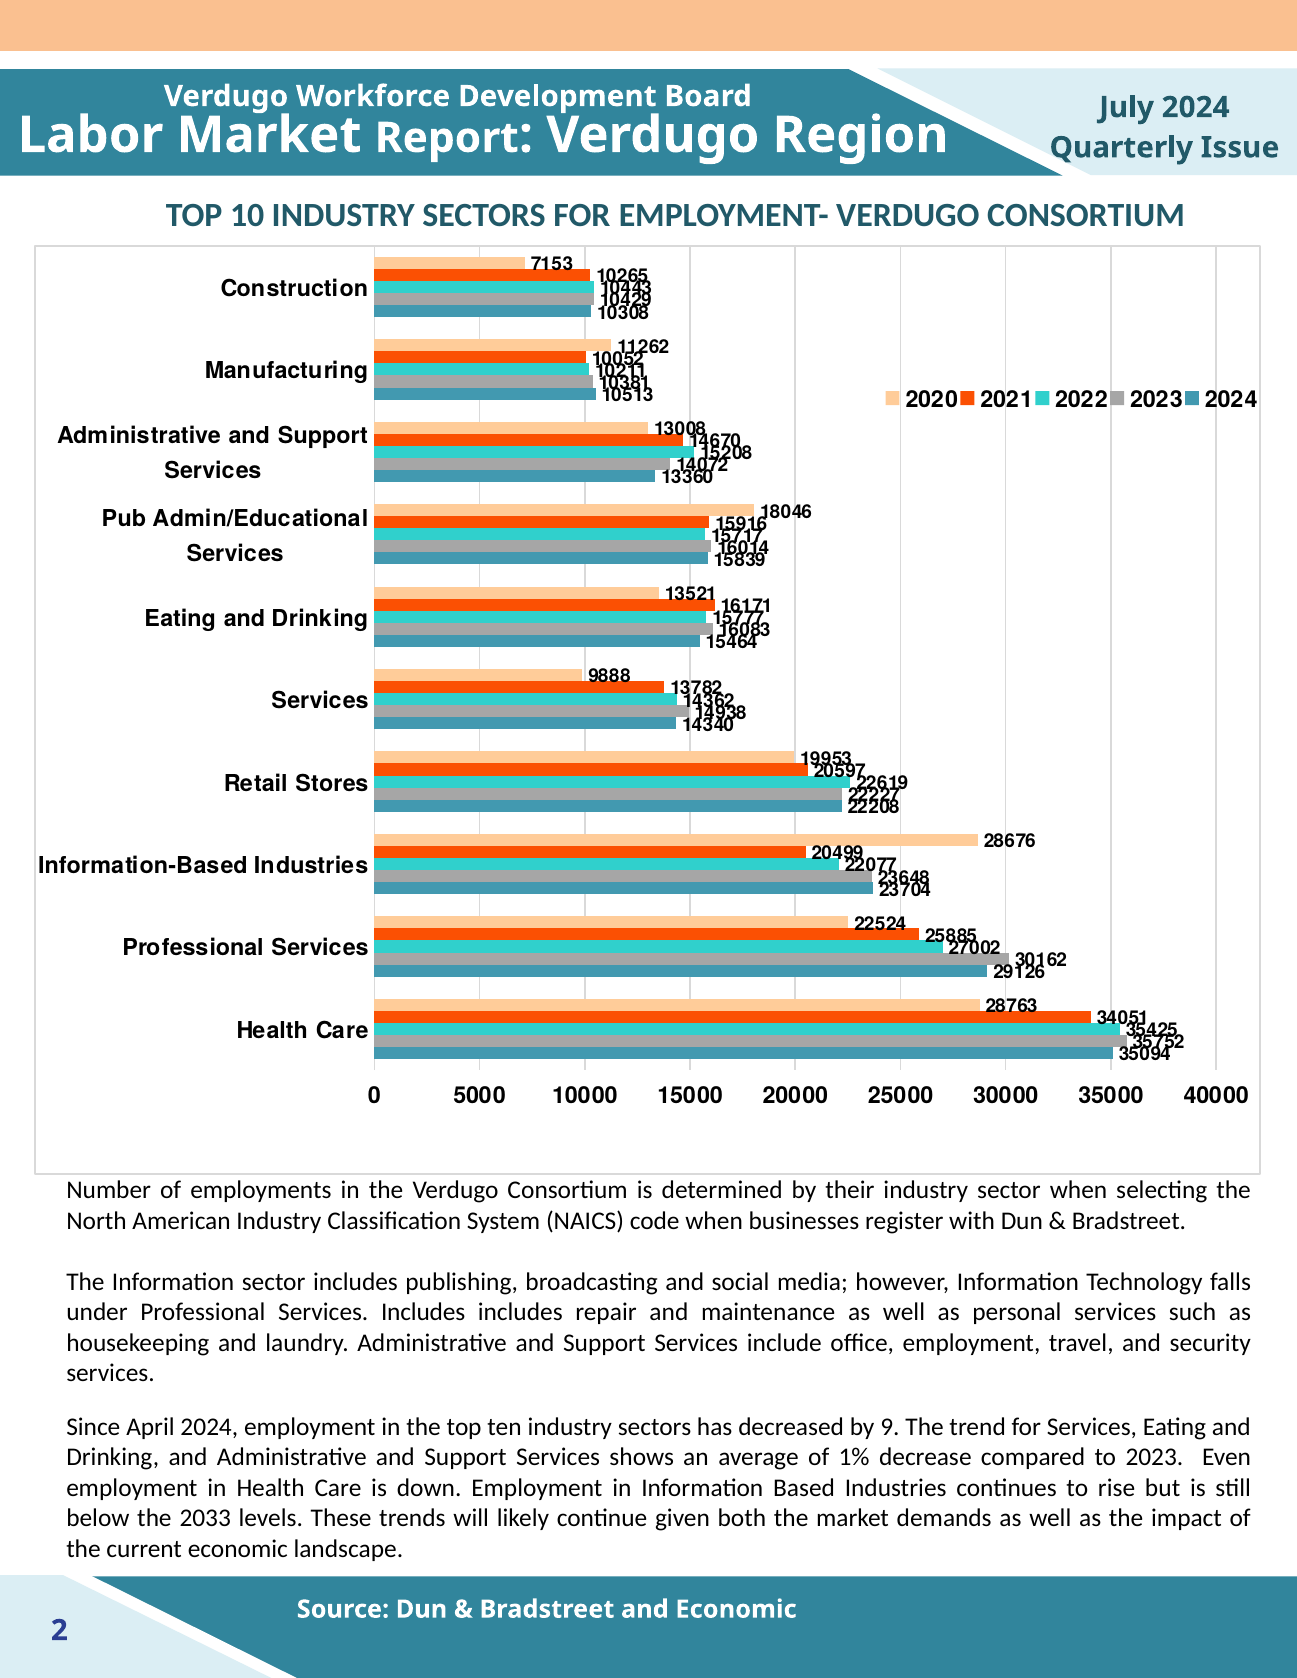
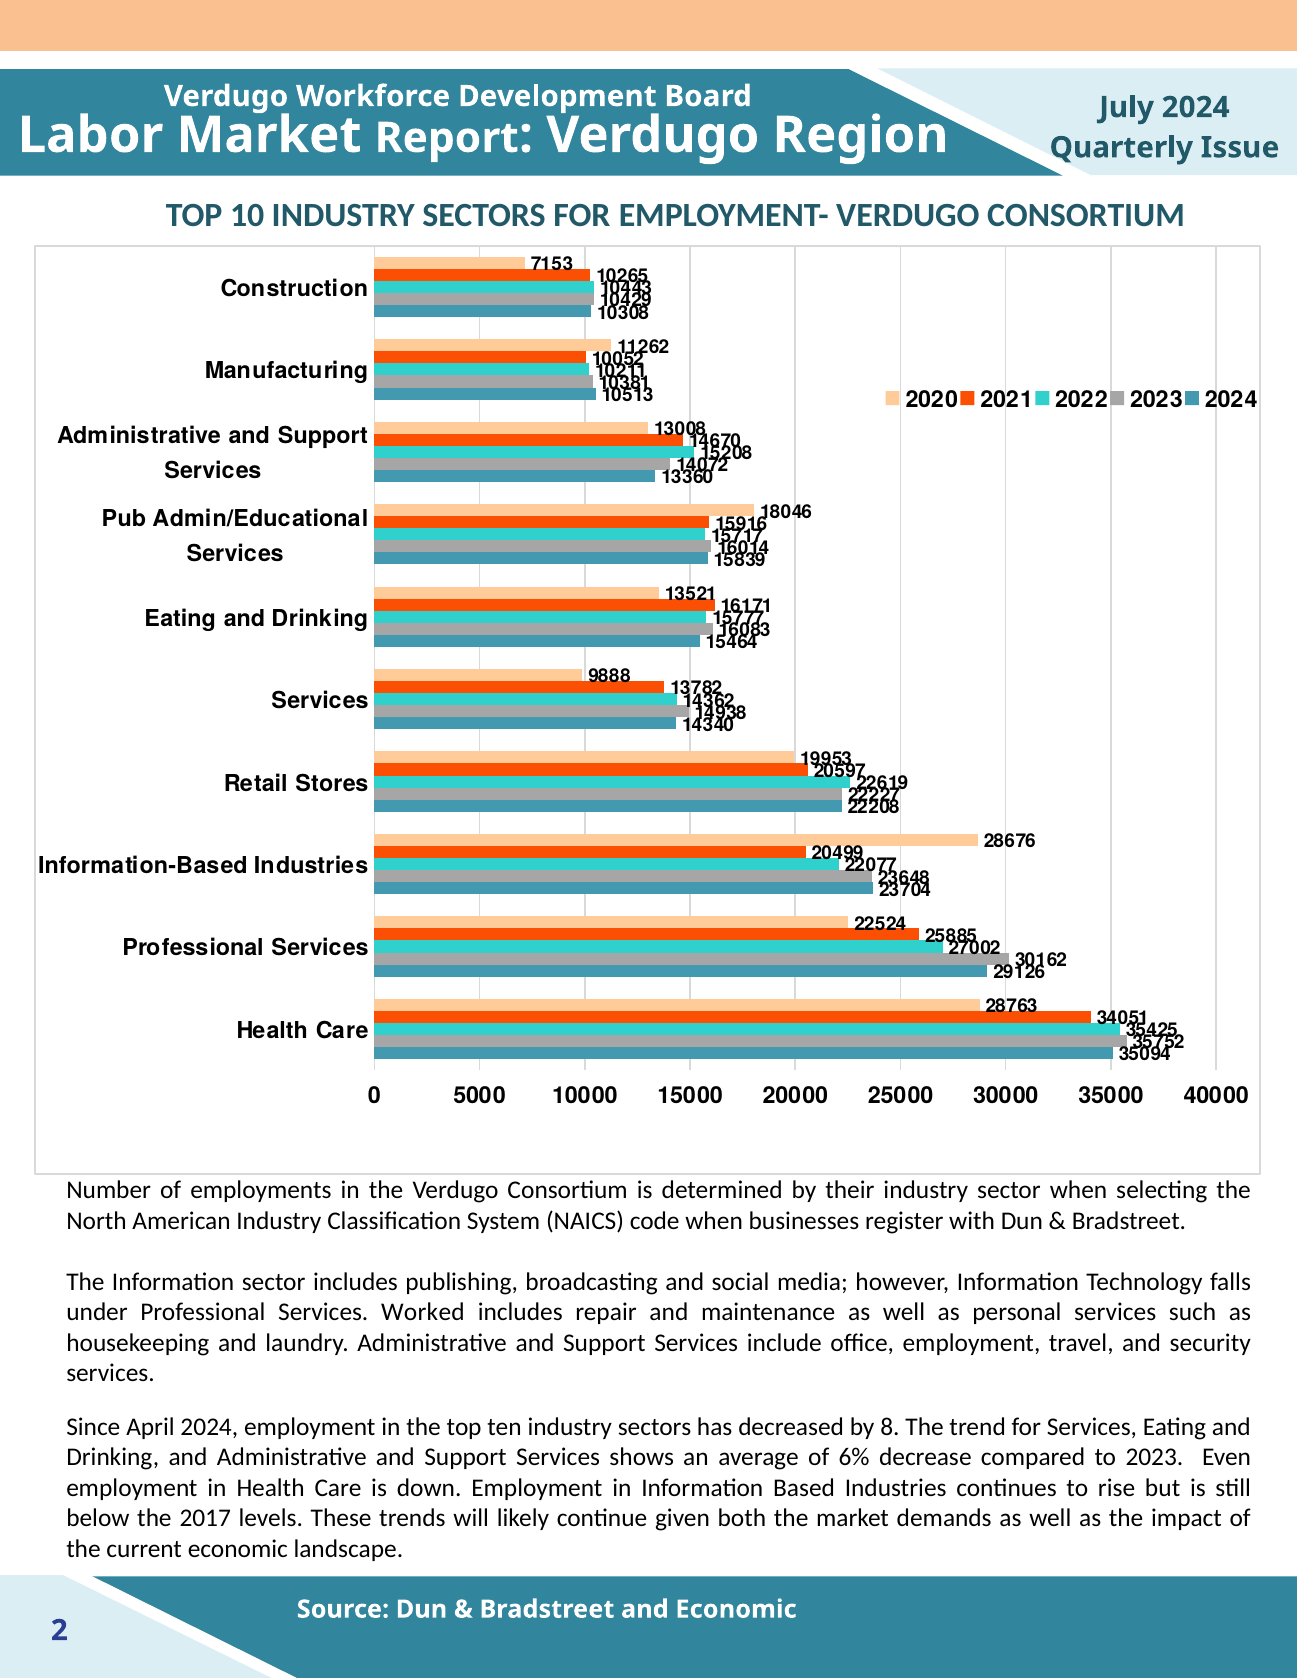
Services Includes: Includes -> Worked
9: 9 -> 8
1%: 1% -> 6%
2033: 2033 -> 2017
